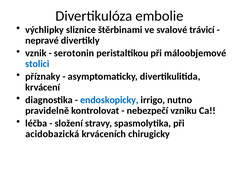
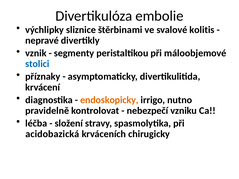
trávicí: trávicí -> kolitis
serotonin: serotonin -> segmenty
endoskopicky colour: blue -> orange
